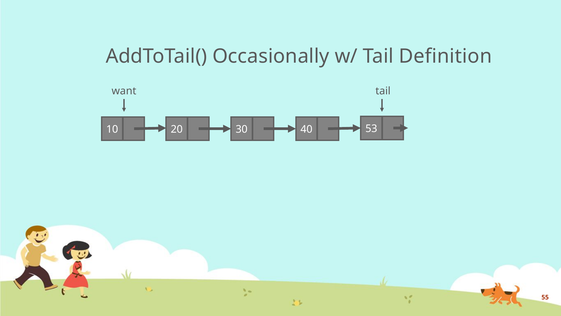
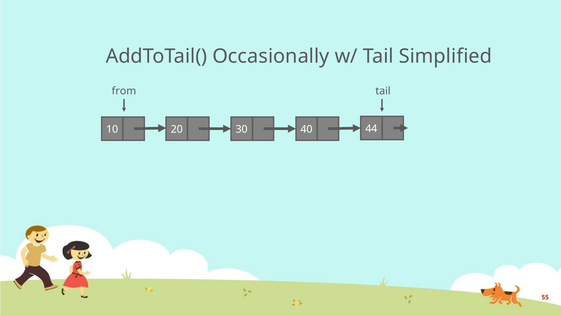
Definition: Definition -> Simplified
want: want -> from
53: 53 -> 44
